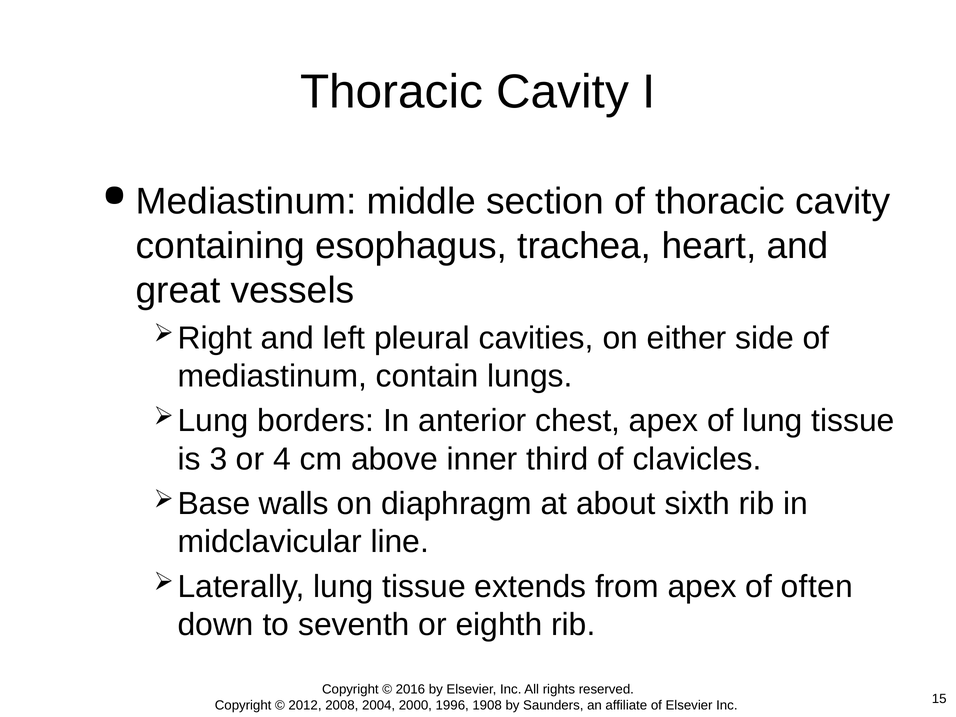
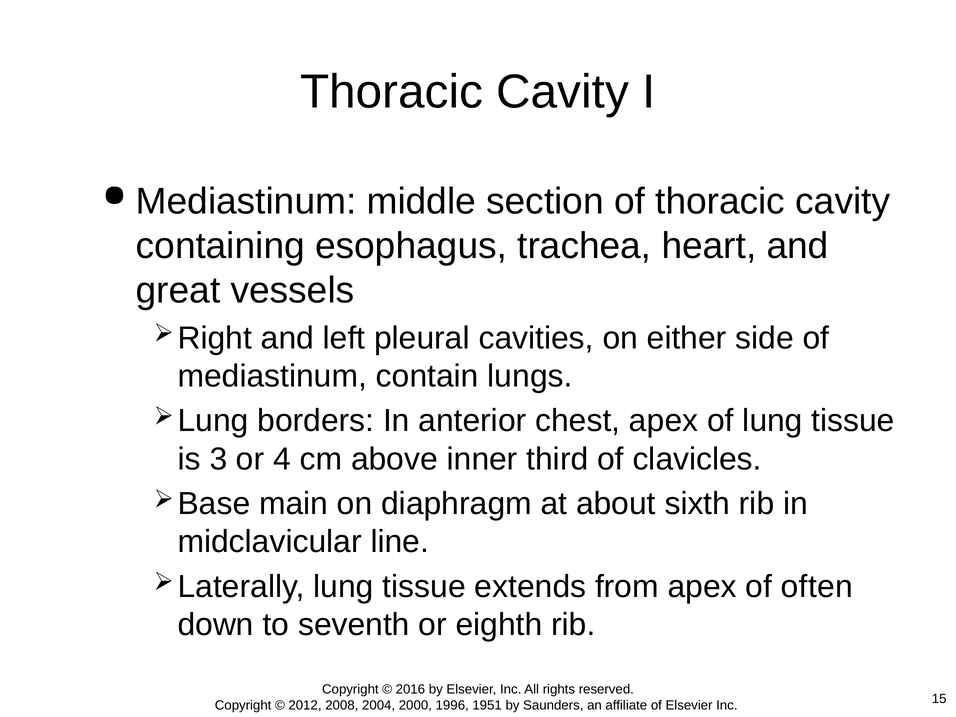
walls: walls -> main
1908: 1908 -> 1951
